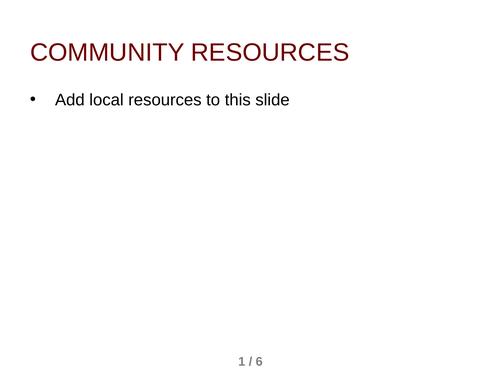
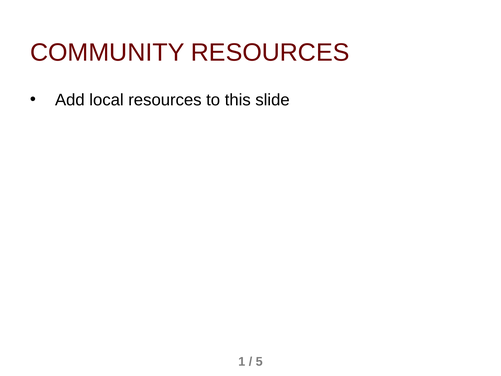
6: 6 -> 5
